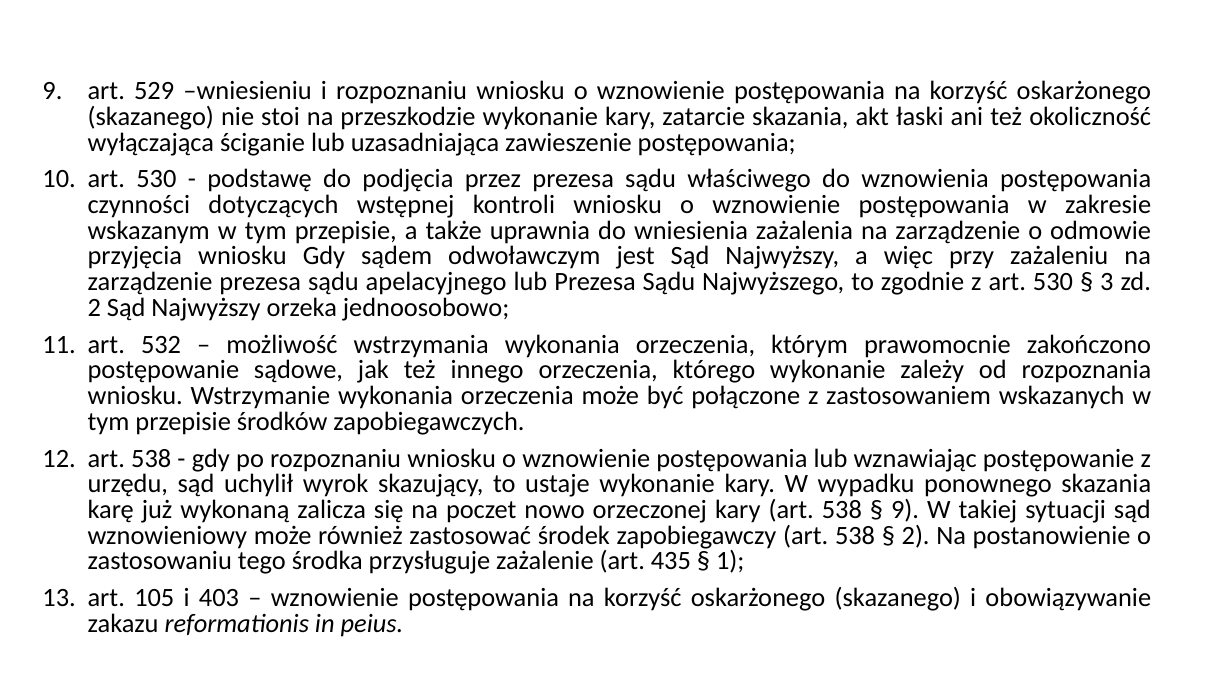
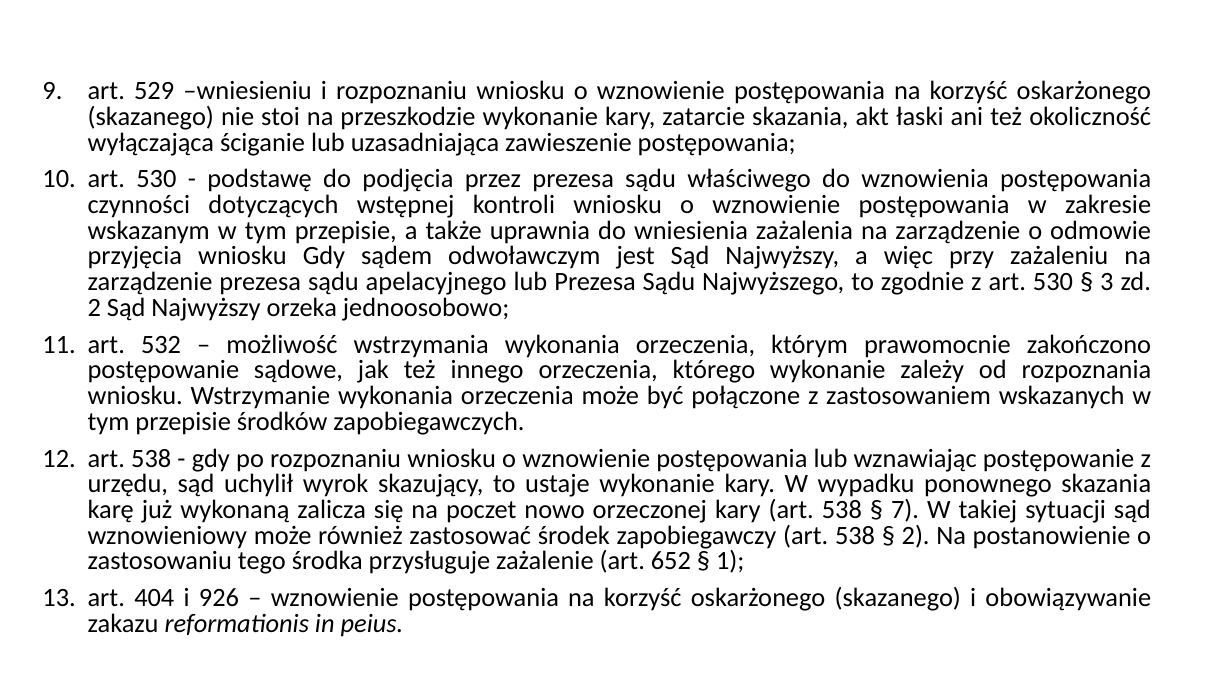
9 at (905, 510): 9 -> 7
435: 435 -> 652
105: 105 -> 404
403: 403 -> 926
